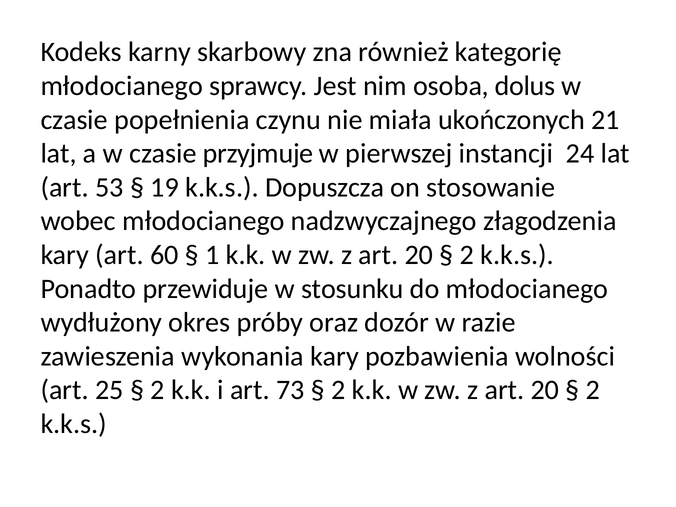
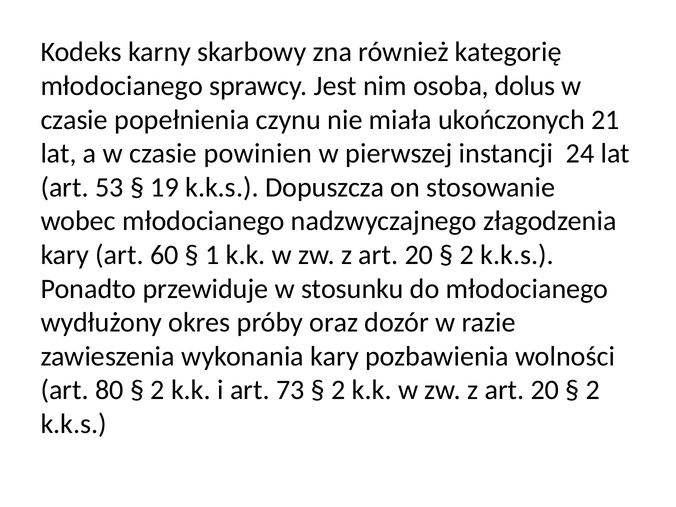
przyjmuje: przyjmuje -> powinien
25: 25 -> 80
